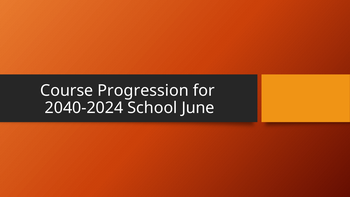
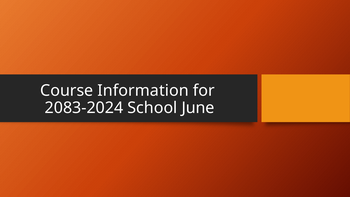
Progression: Progression -> Information
2040-2024: 2040-2024 -> 2083-2024
